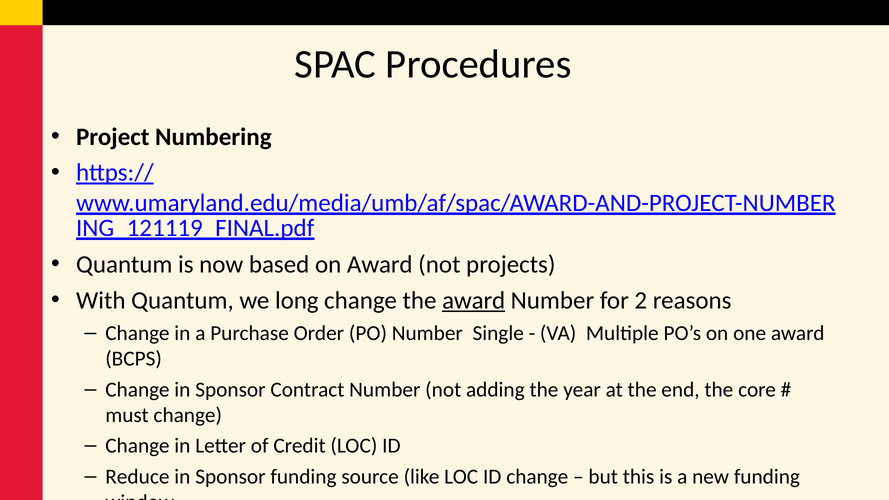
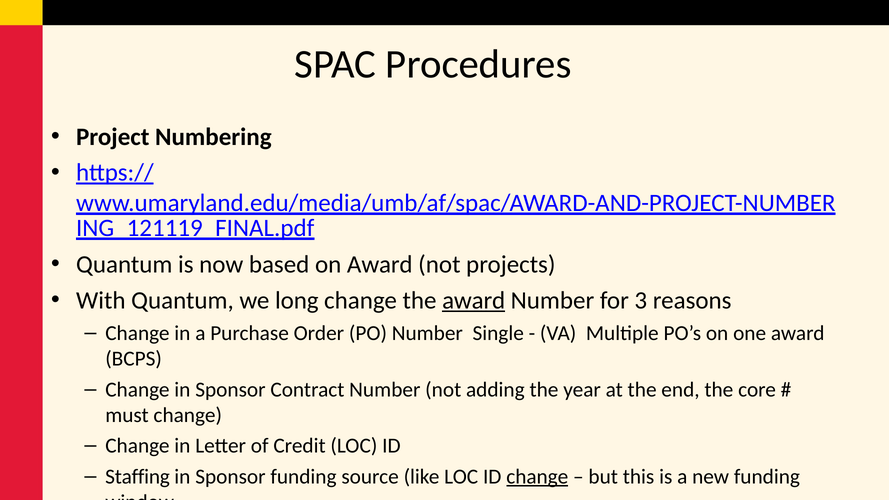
2: 2 -> 3
Reduce: Reduce -> Staffing
change at (537, 477) underline: none -> present
